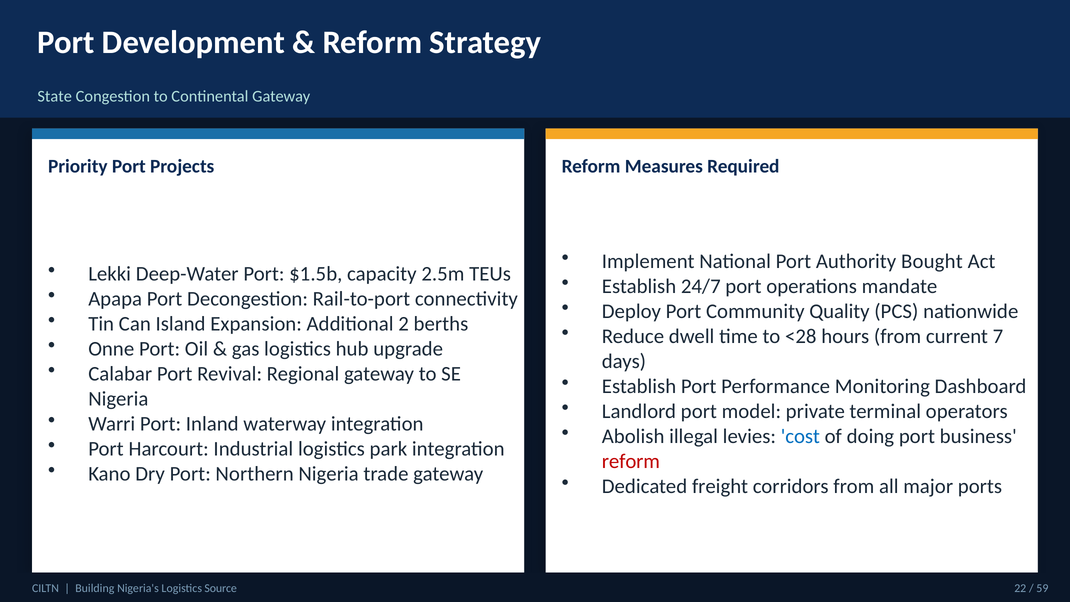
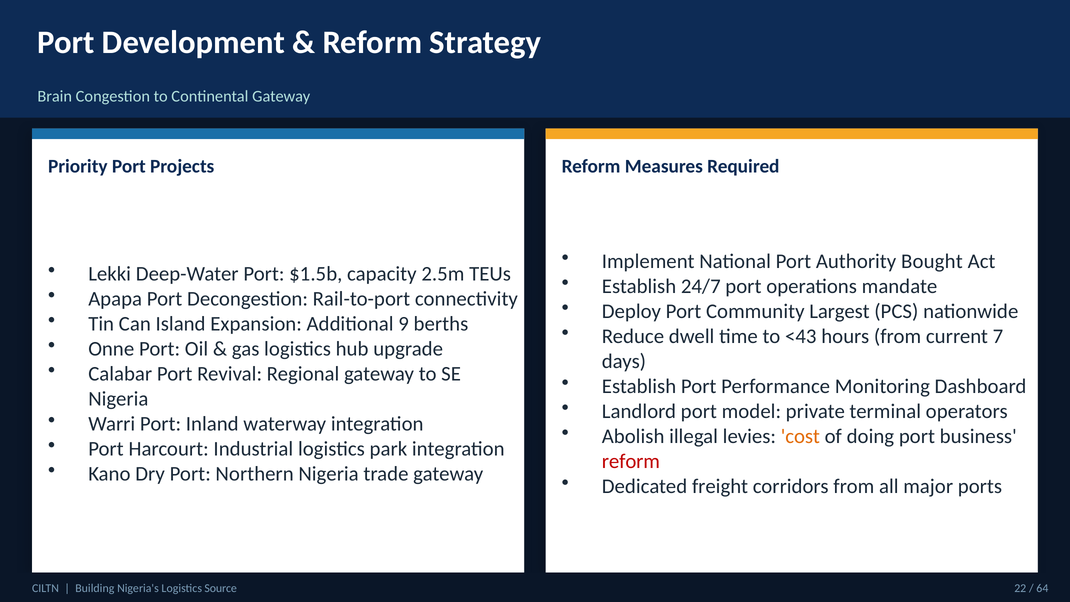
State: State -> Brain
Quality: Quality -> Largest
2: 2 -> 9
<28: <28 -> <43
cost colour: blue -> orange
59: 59 -> 64
